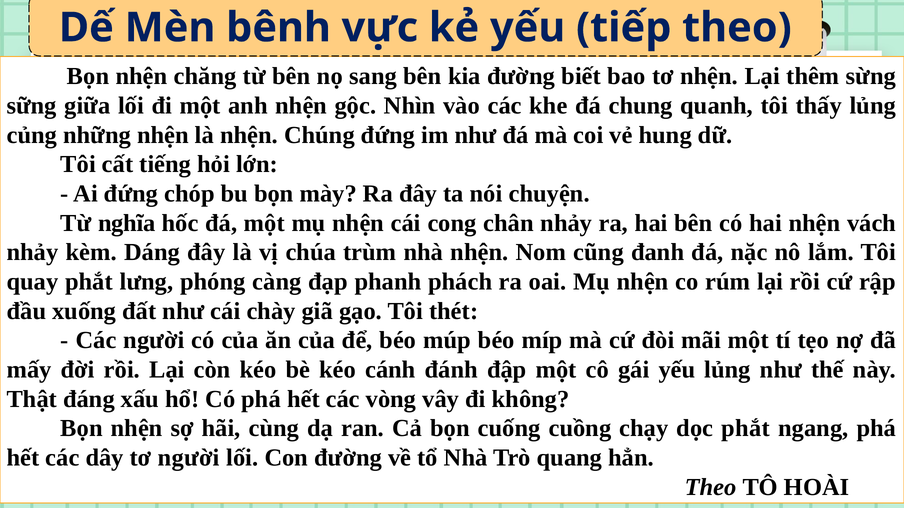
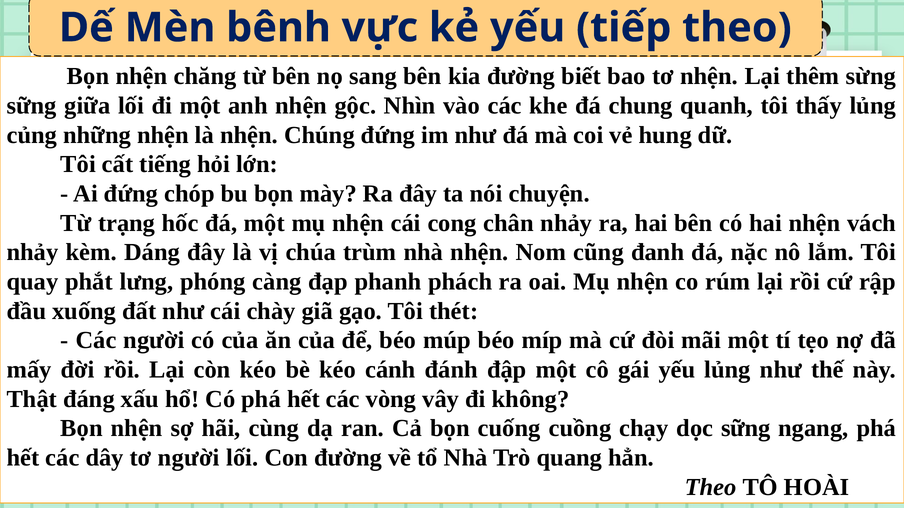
nghĩa: nghĩa -> trạng
dọc phắt: phắt -> sững
